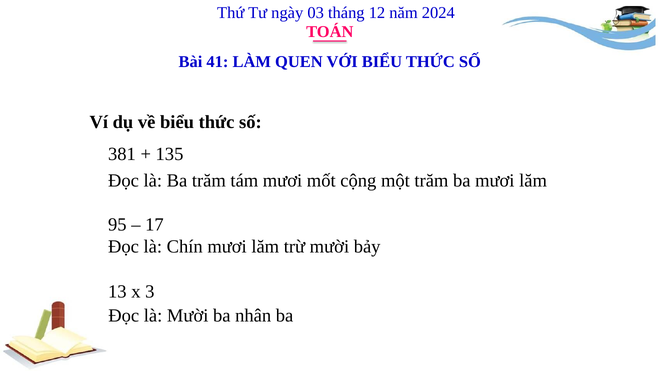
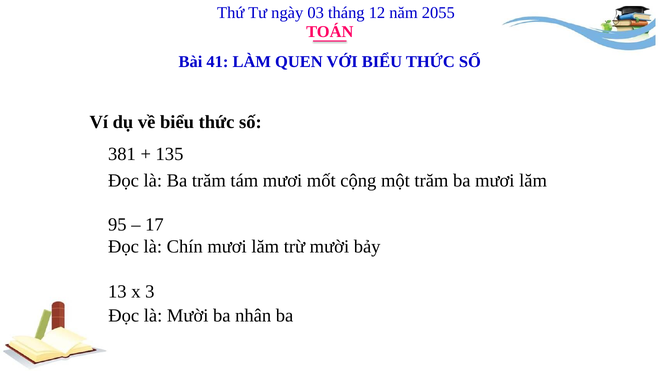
2024: 2024 -> 2055
